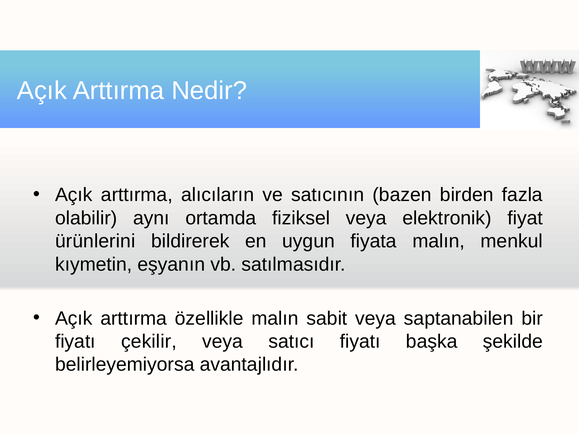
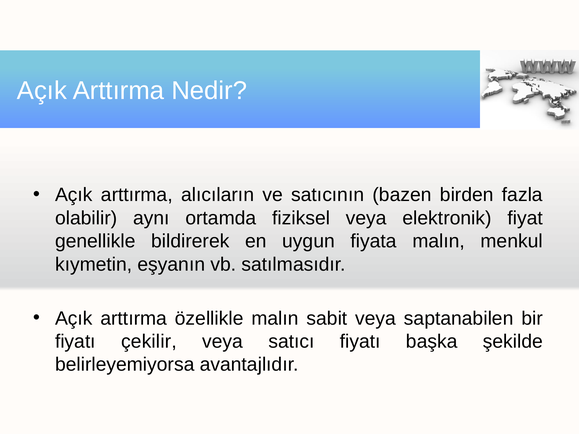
ürünlerini: ürünlerini -> genellikle
